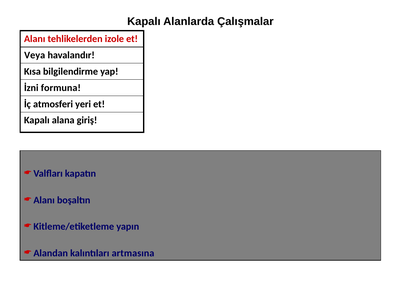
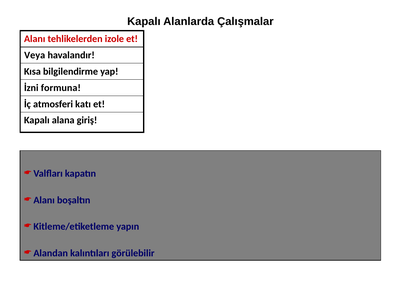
yeri: yeri -> katı
artmasına: artmasına -> görülebilir
